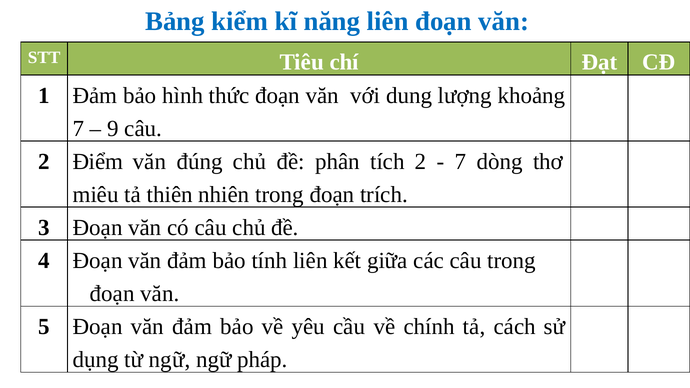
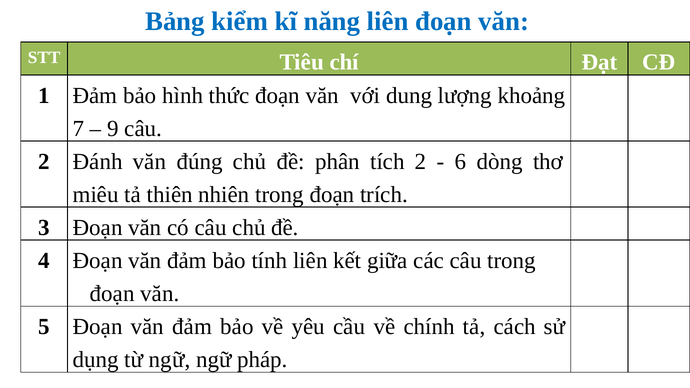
Điểm: Điểm -> Đánh
7 at (461, 162): 7 -> 6
